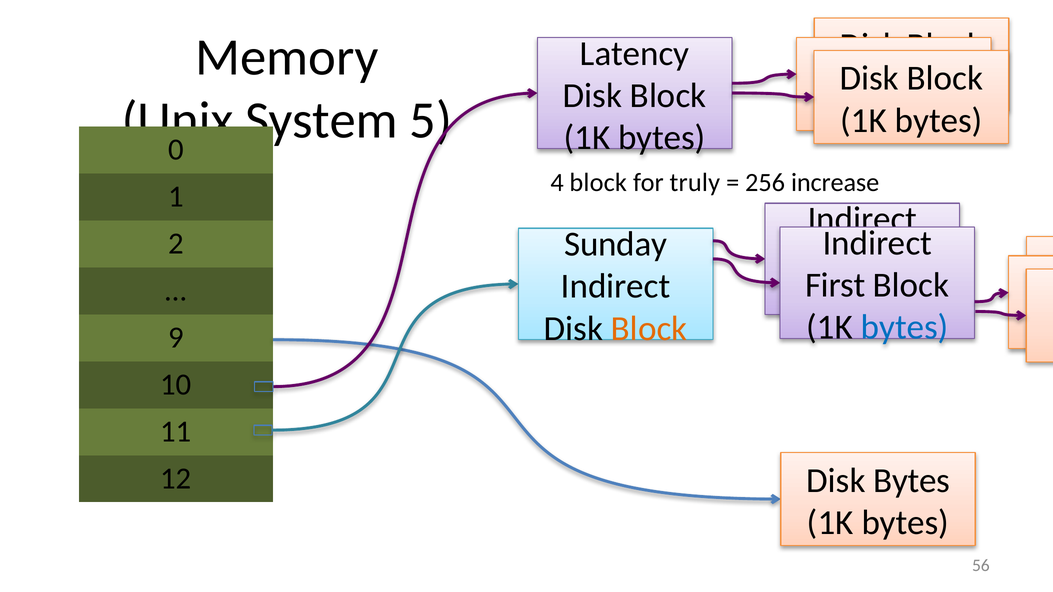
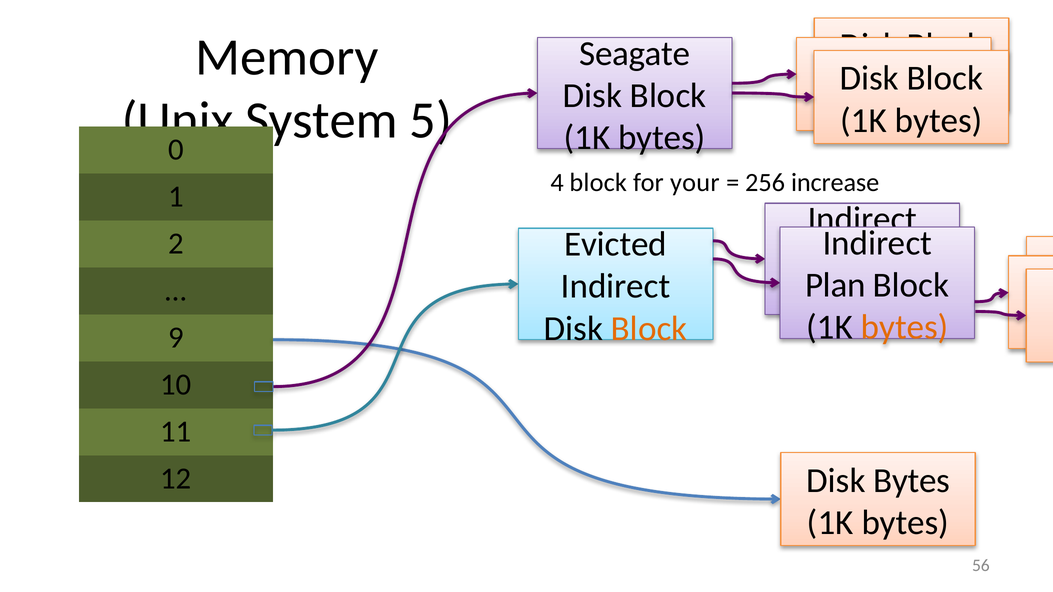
Latency: Latency -> Seagate
truly: truly -> your
Sunday: Sunday -> Evicted
First: First -> Plan
bytes at (905, 328) colour: blue -> orange
